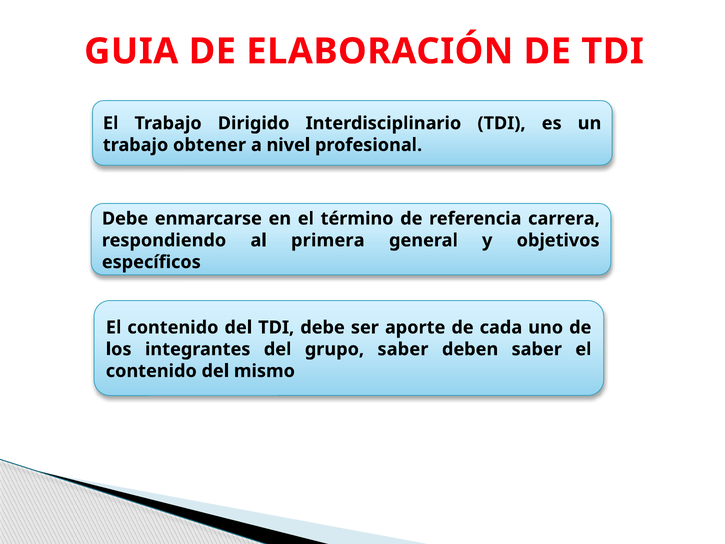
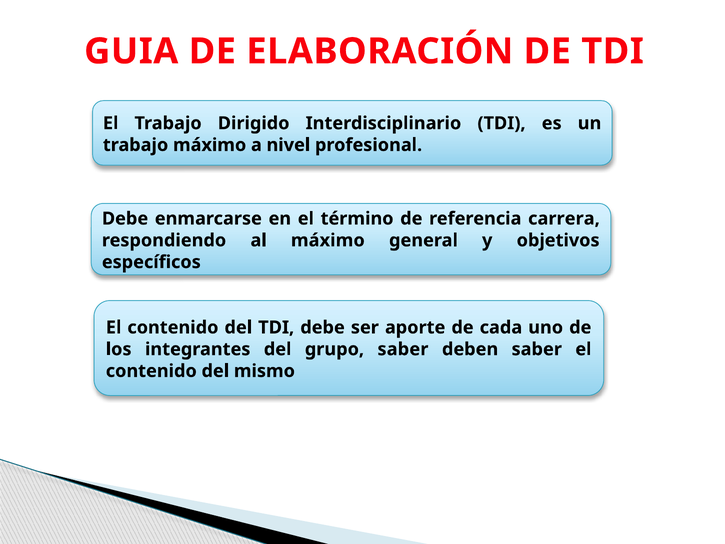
trabajo obtener: obtener -> máximo
al primera: primera -> máximo
